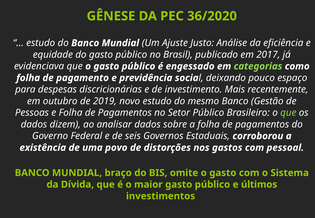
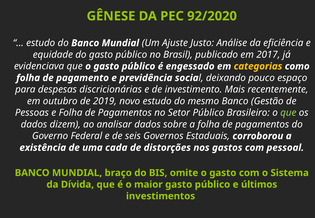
36/2020: 36/2020 -> 92/2020
categorias colour: light green -> yellow
povo: povo -> cada
